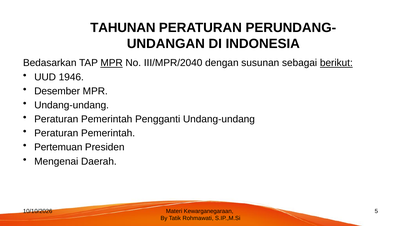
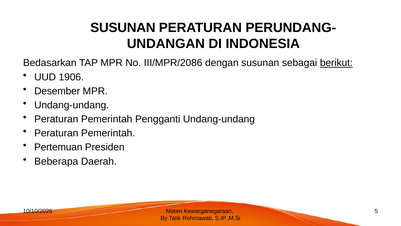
TAHUNAN at (123, 28): TAHUNAN -> SUSUNAN
MPR at (112, 63) underline: present -> none
III/MPR/2040: III/MPR/2040 -> III/MPR/2086
1946: 1946 -> 1906
Mengenai: Mengenai -> Beberapa
